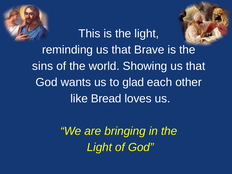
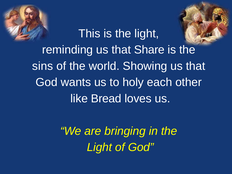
Brave: Brave -> Share
glad: glad -> holy
